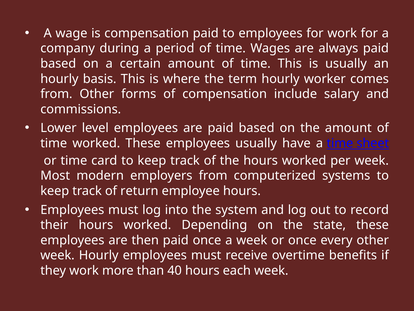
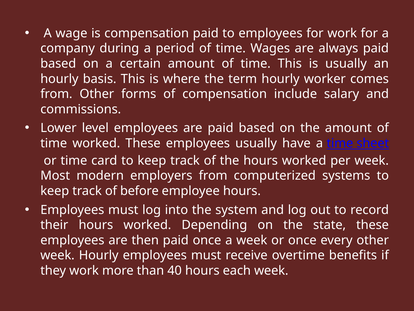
return: return -> before
